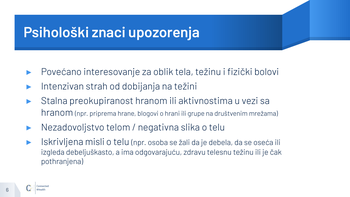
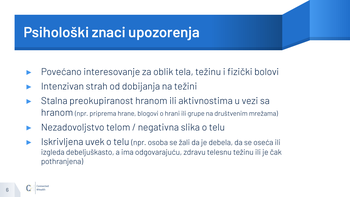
misli: misli -> uvek
